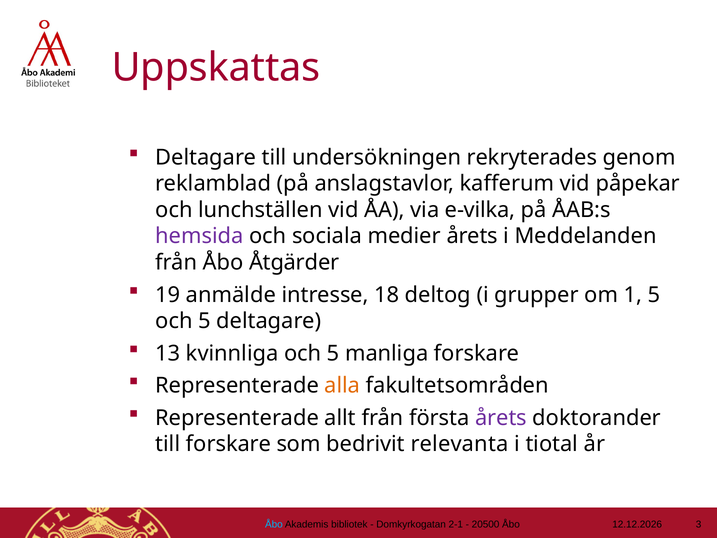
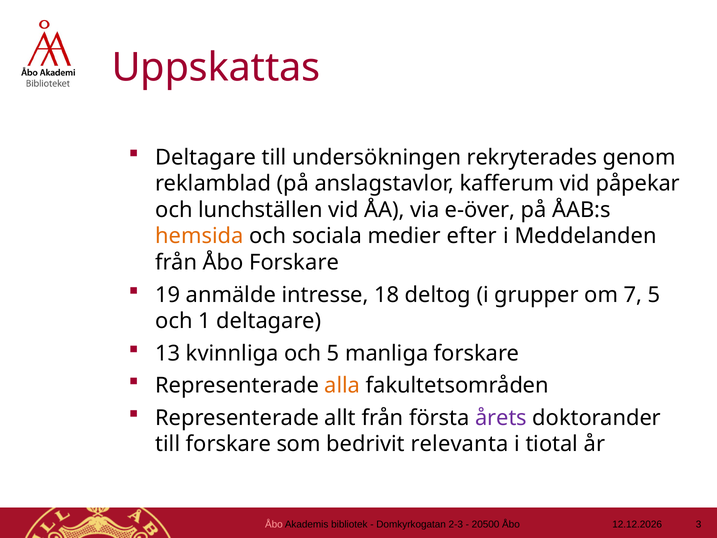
e-vilka: e-vilka -> e-över
hemsida colour: purple -> orange
medier årets: årets -> efter
Åbo Åtgärder: Åtgärder -> Forskare
1: 1 -> 7
5 at (205, 321): 5 -> 1
Åbo at (274, 524) colour: light blue -> pink
2-1: 2-1 -> 2-3
